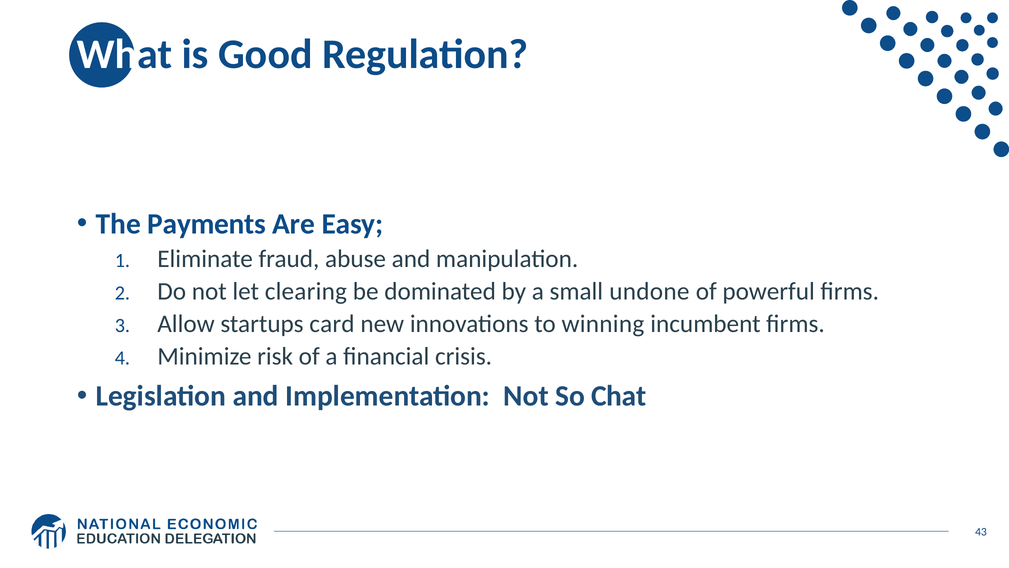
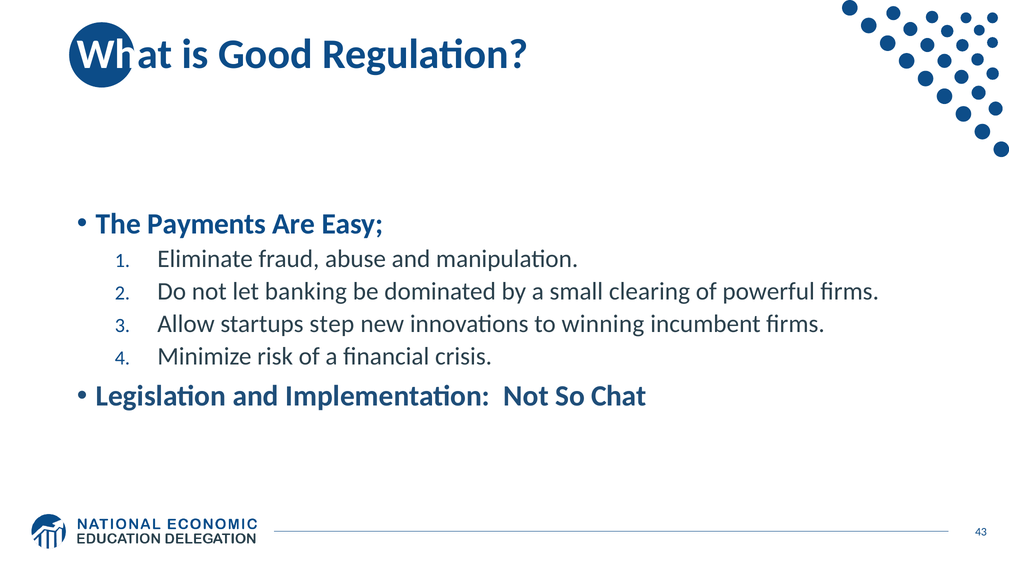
clearing: clearing -> banking
undone: undone -> clearing
card: card -> step
